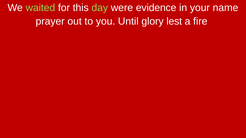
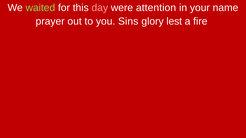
day colour: light green -> pink
evidence: evidence -> attention
Until: Until -> Sins
